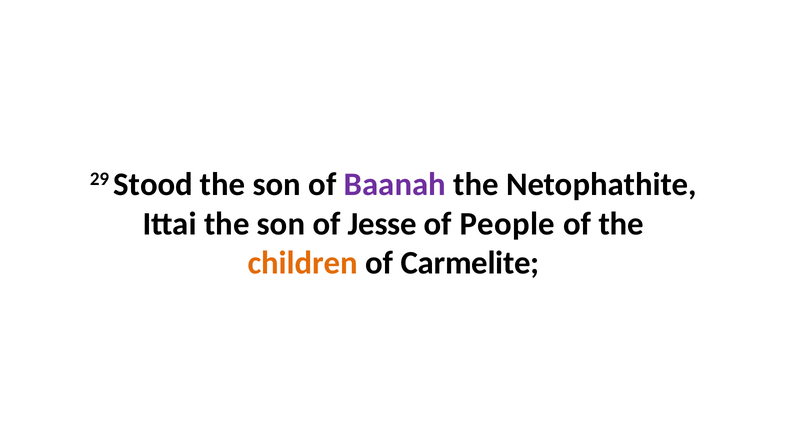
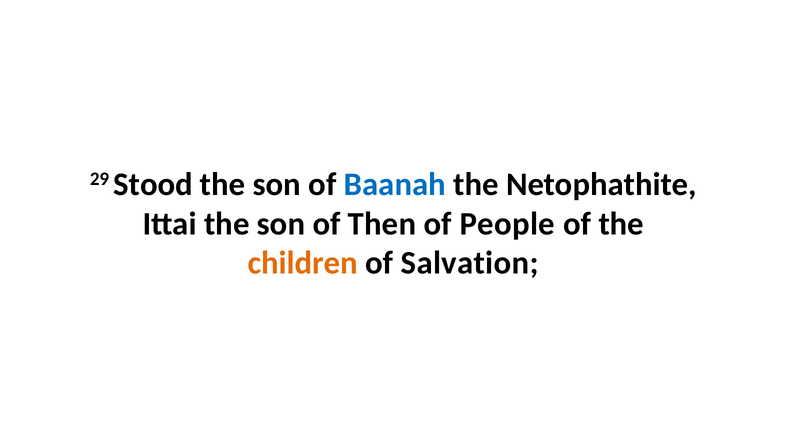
Baanah colour: purple -> blue
Jesse: Jesse -> Then
Carmelite: Carmelite -> Salvation
